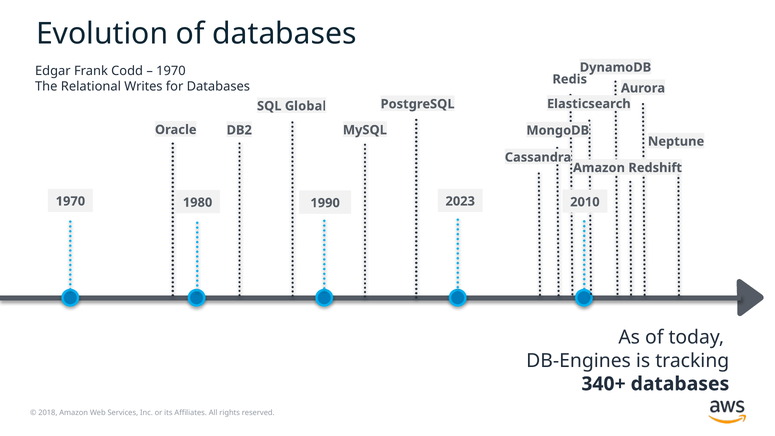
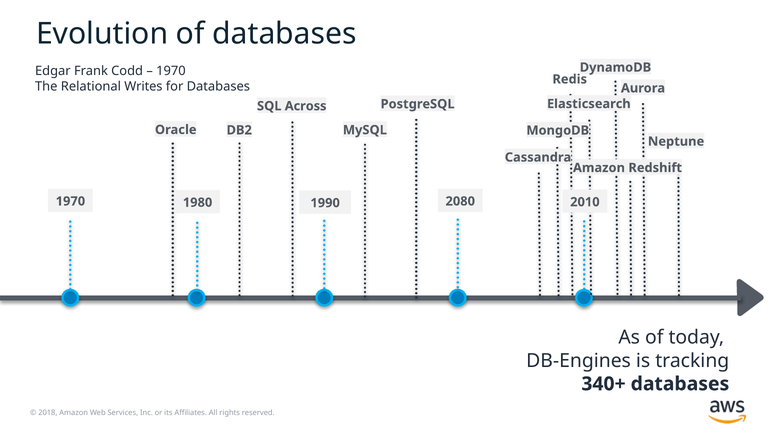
Global: Global -> Across
2023: 2023 -> 2080
